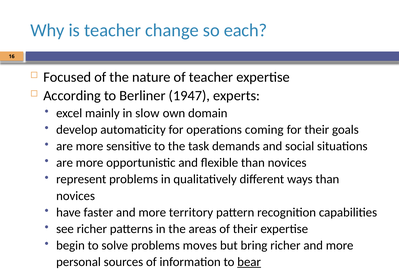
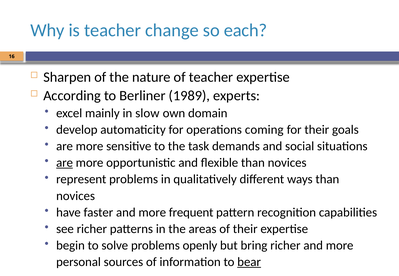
Focused: Focused -> Sharpen
1947: 1947 -> 1989
are at (65, 163) underline: none -> present
territory: territory -> frequent
moves: moves -> openly
